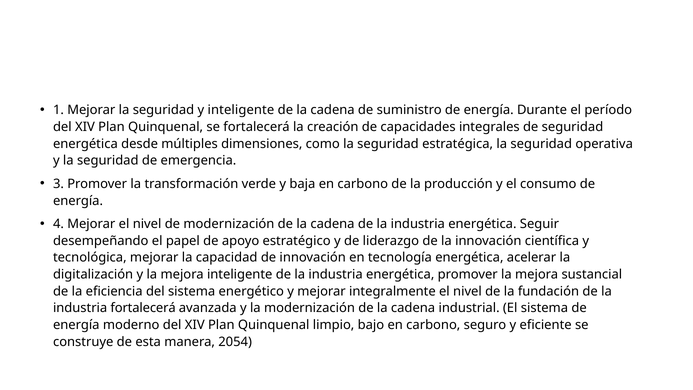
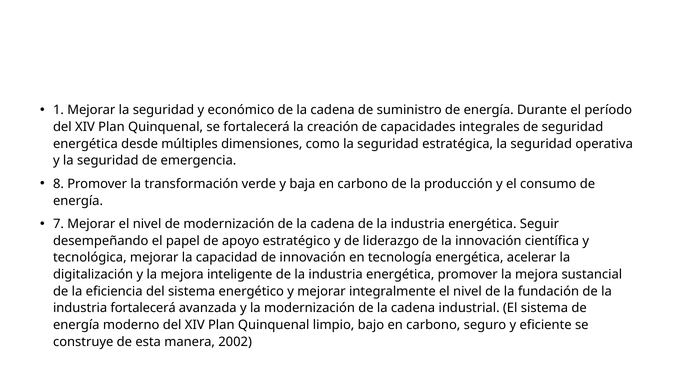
y inteligente: inteligente -> económico
3: 3 -> 8
4: 4 -> 7
2054: 2054 -> 2002
